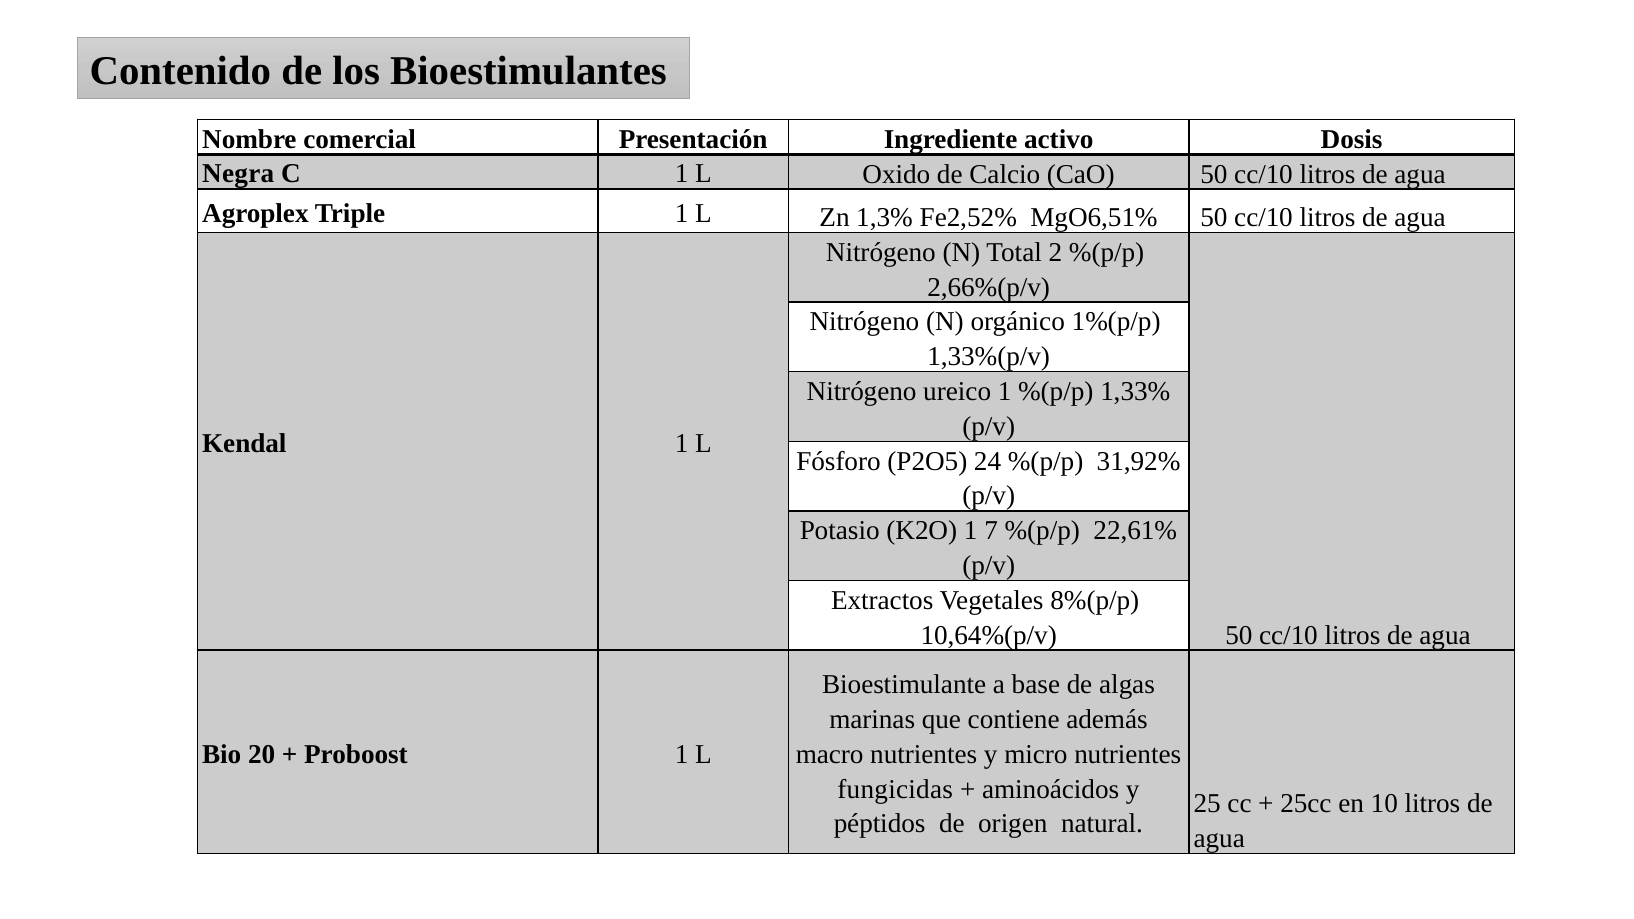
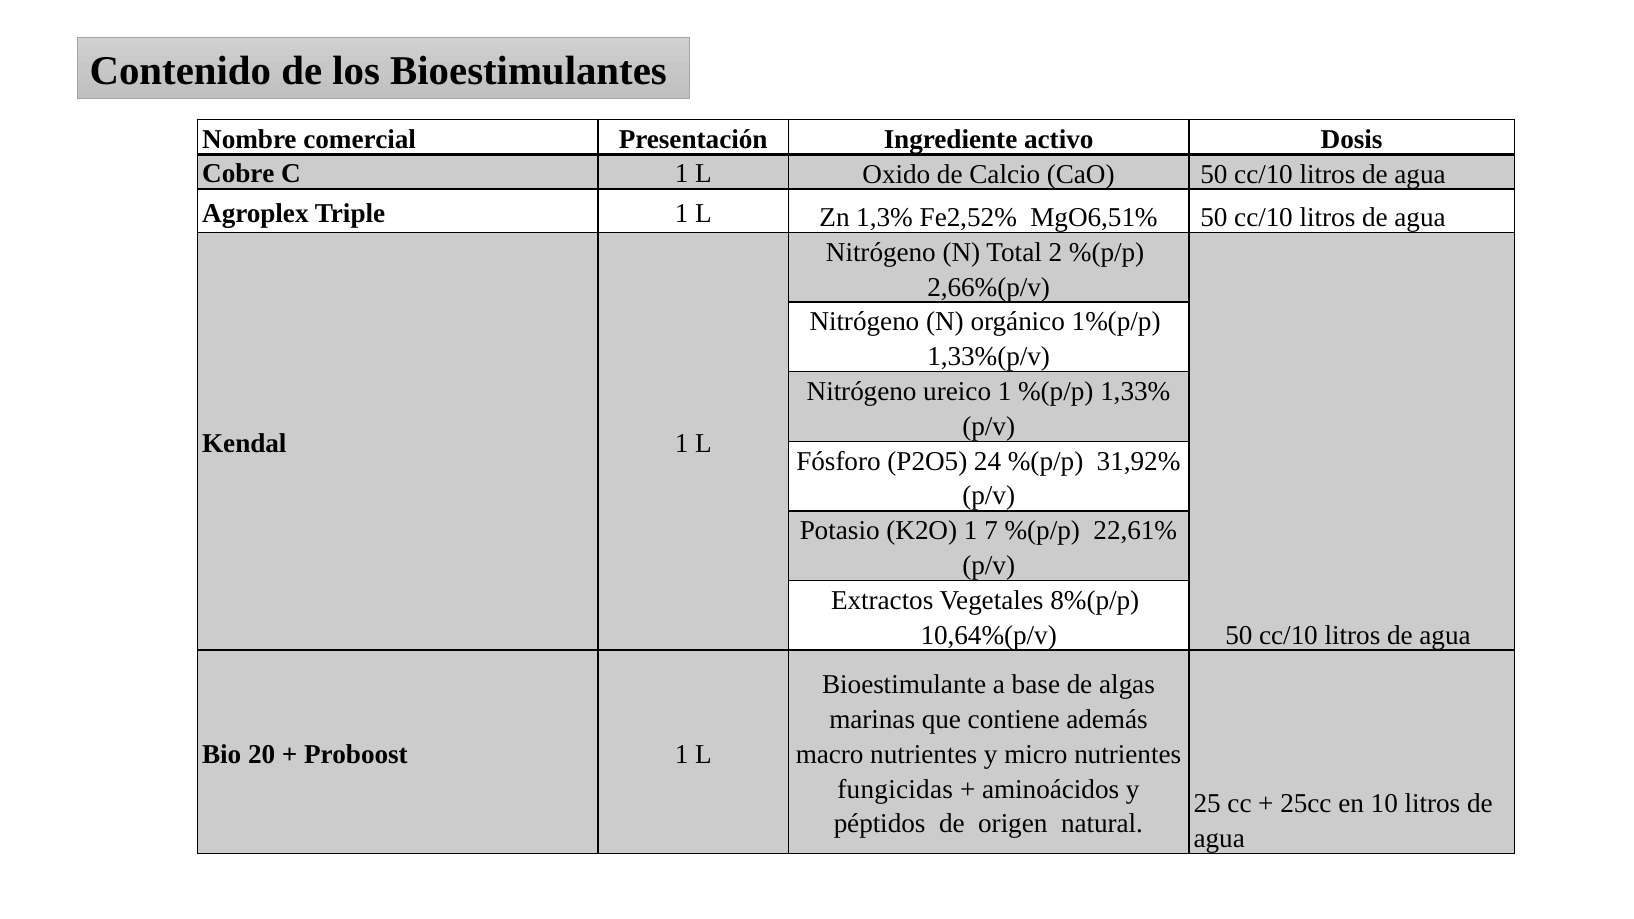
Negra: Negra -> Cobre
